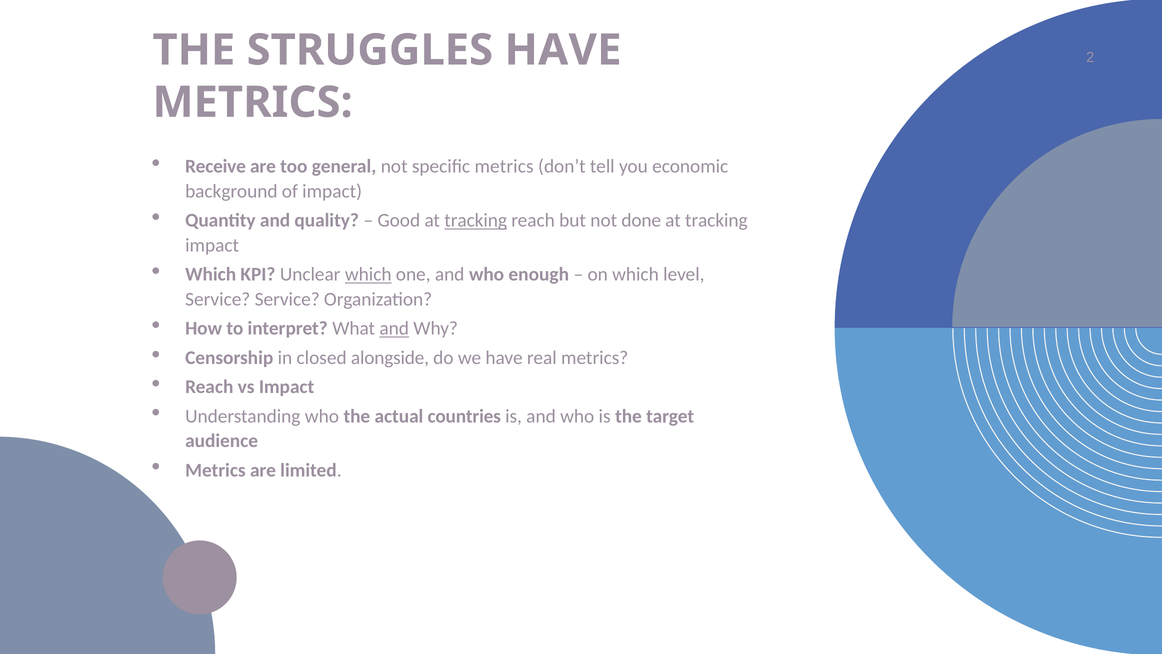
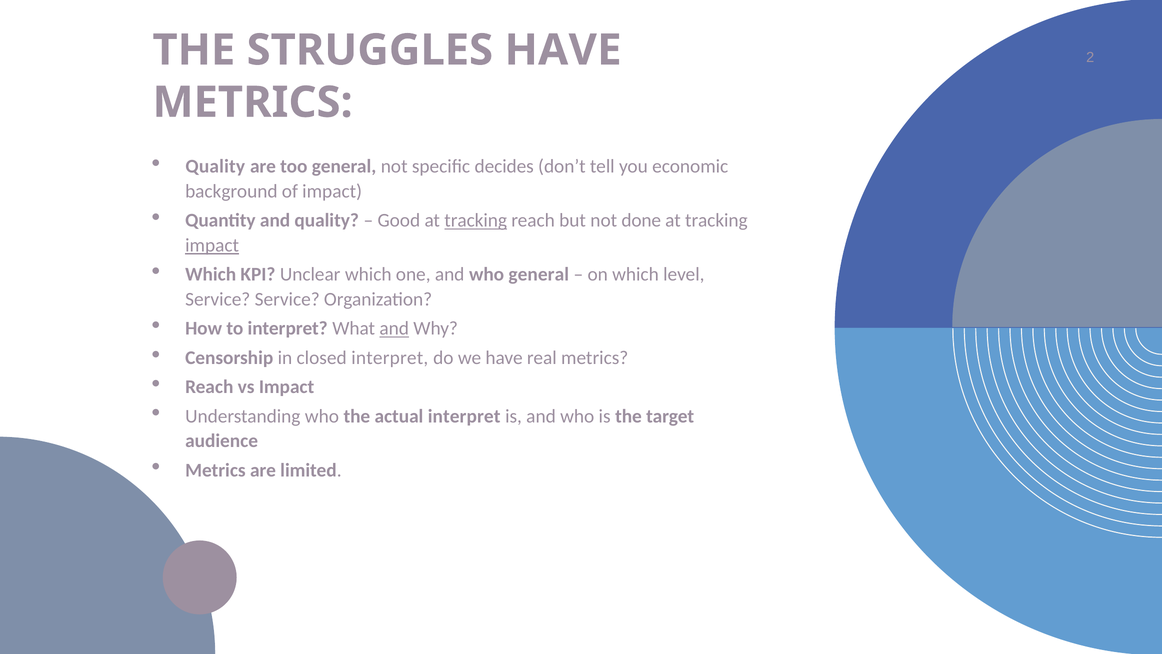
Receive at (215, 167): Receive -> Quality
specific metrics: metrics -> decides
impact at (212, 245) underline: none -> present
which at (368, 274) underline: present -> none
who enough: enough -> general
closed alongside: alongside -> interpret
actual countries: countries -> interpret
